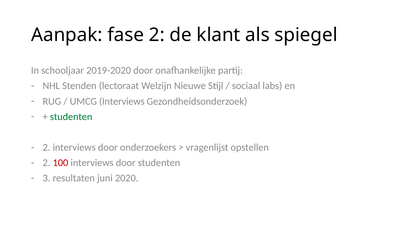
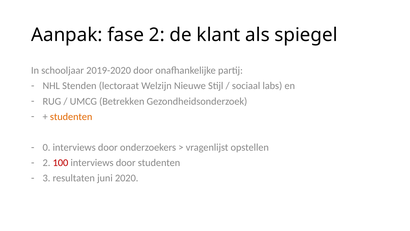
UMCG Interviews: Interviews -> Betrekken
studenten at (71, 116) colour: green -> orange
2 at (46, 147): 2 -> 0
